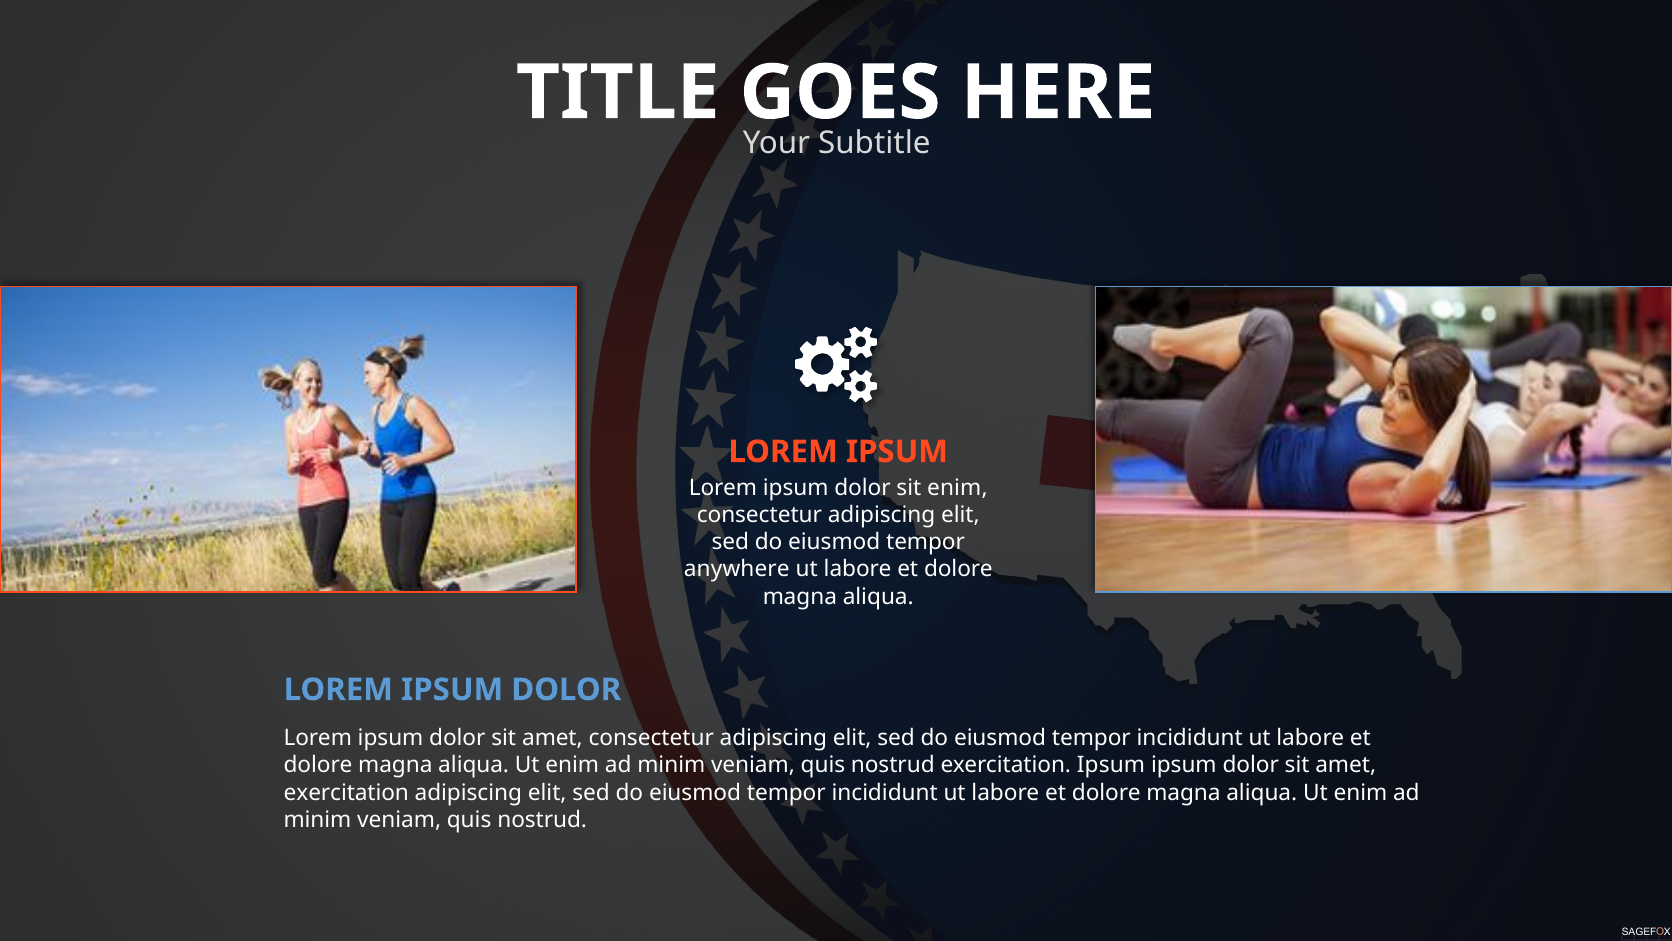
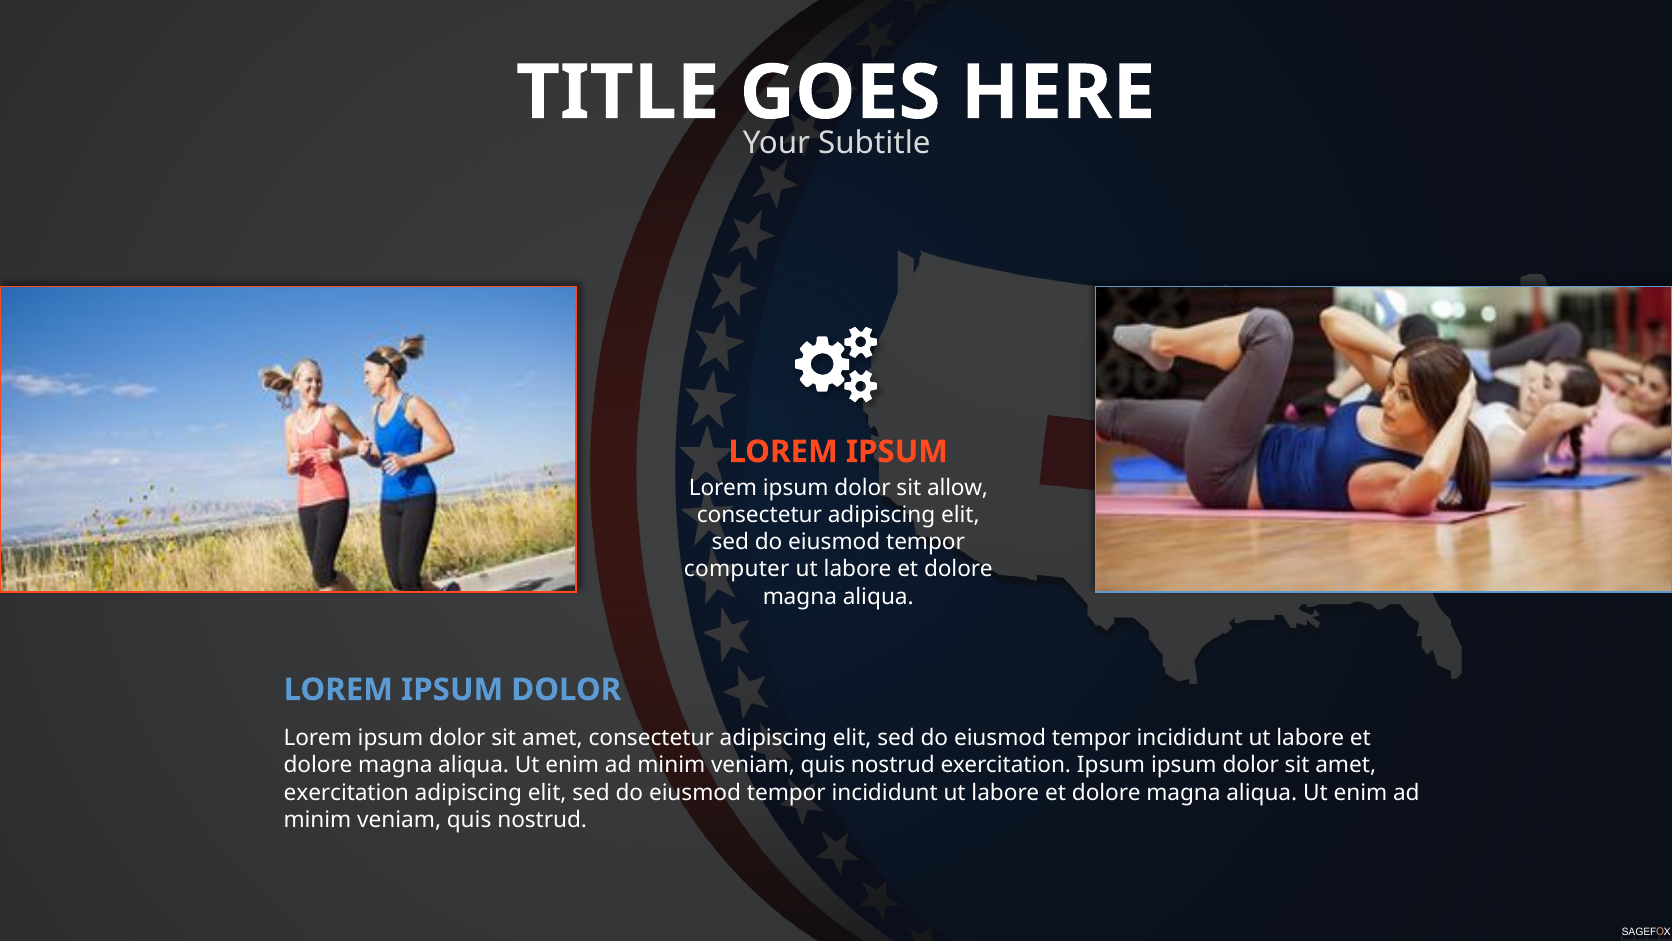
sit enim: enim -> allow
anywhere: anywhere -> computer
